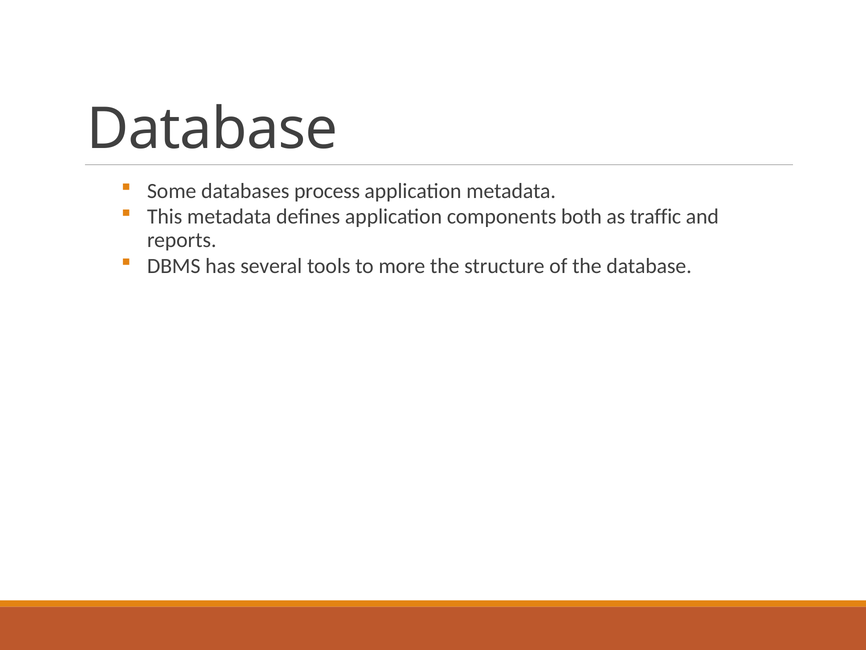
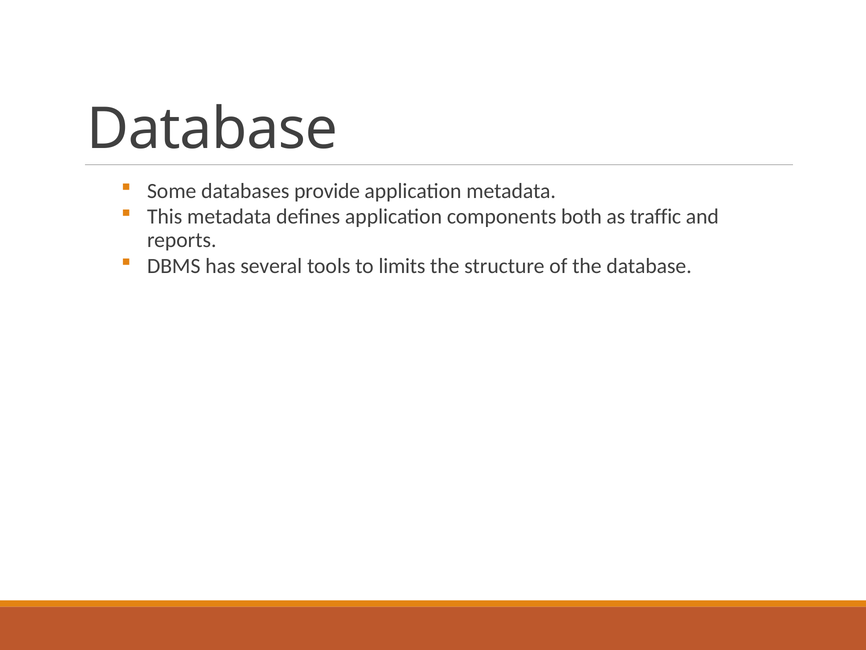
process: process -> provide
more: more -> limits
